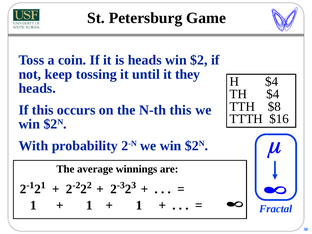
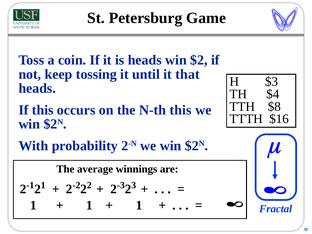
they: they -> that
H $4: $4 -> $3
